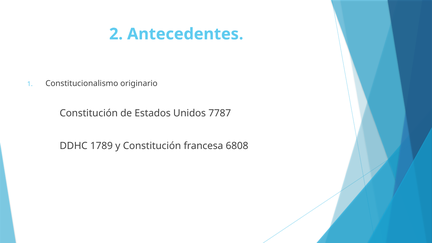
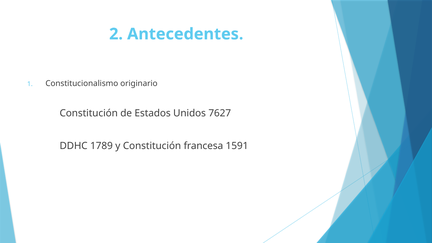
7787: 7787 -> 7627
6808: 6808 -> 1591
